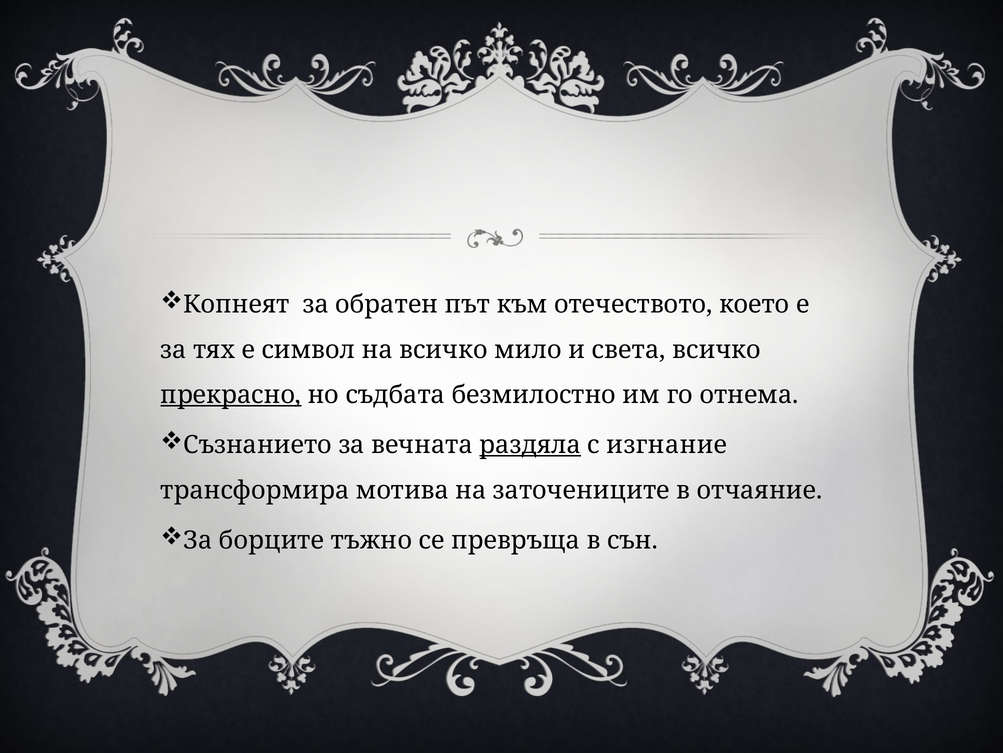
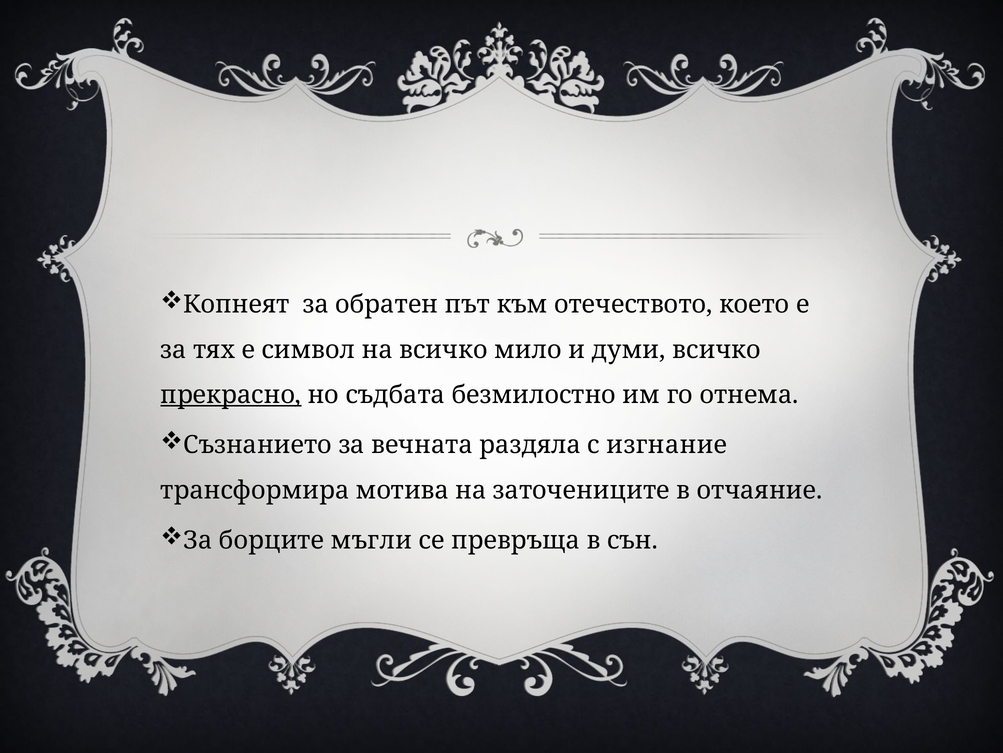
света: света -> думи
раздяла underline: present -> none
тъжно: тъжно -> мъгли
